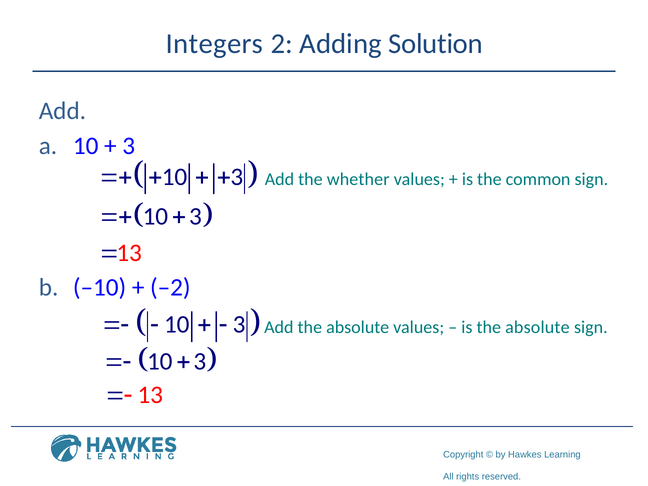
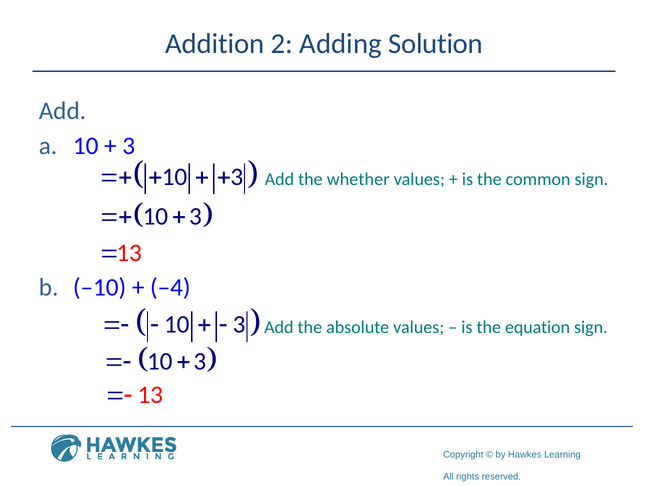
Integers: Integers -> Addition
–2: –2 -> –4
is the absolute: absolute -> equation
